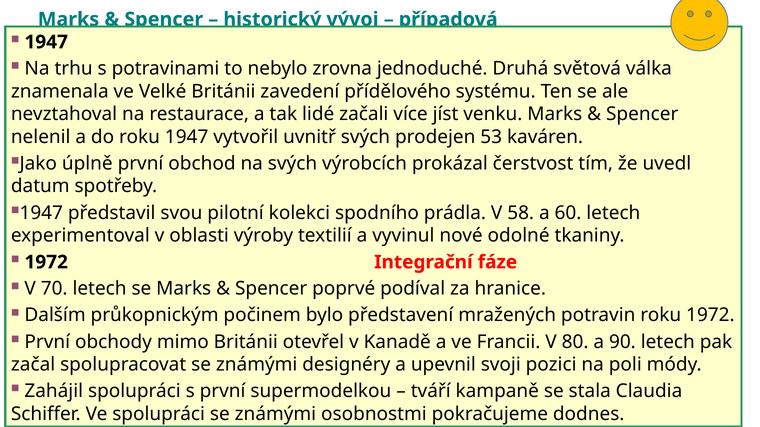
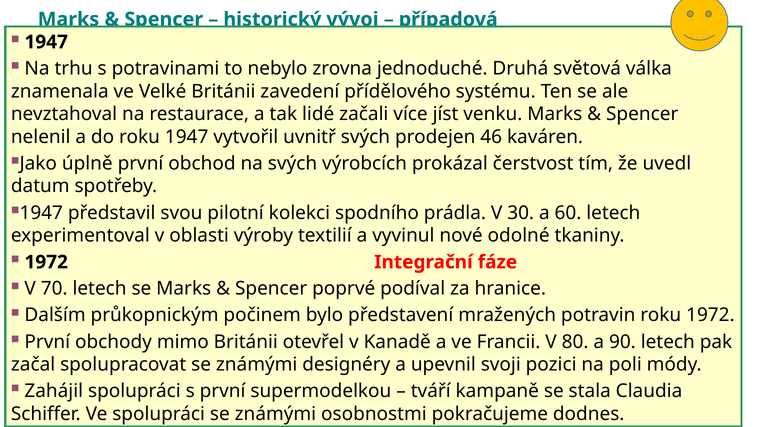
53: 53 -> 46
58: 58 -> 30
